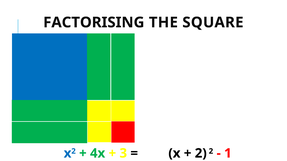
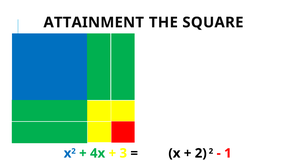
FACTORISING: FACTORISING -> ATTAINMENT
